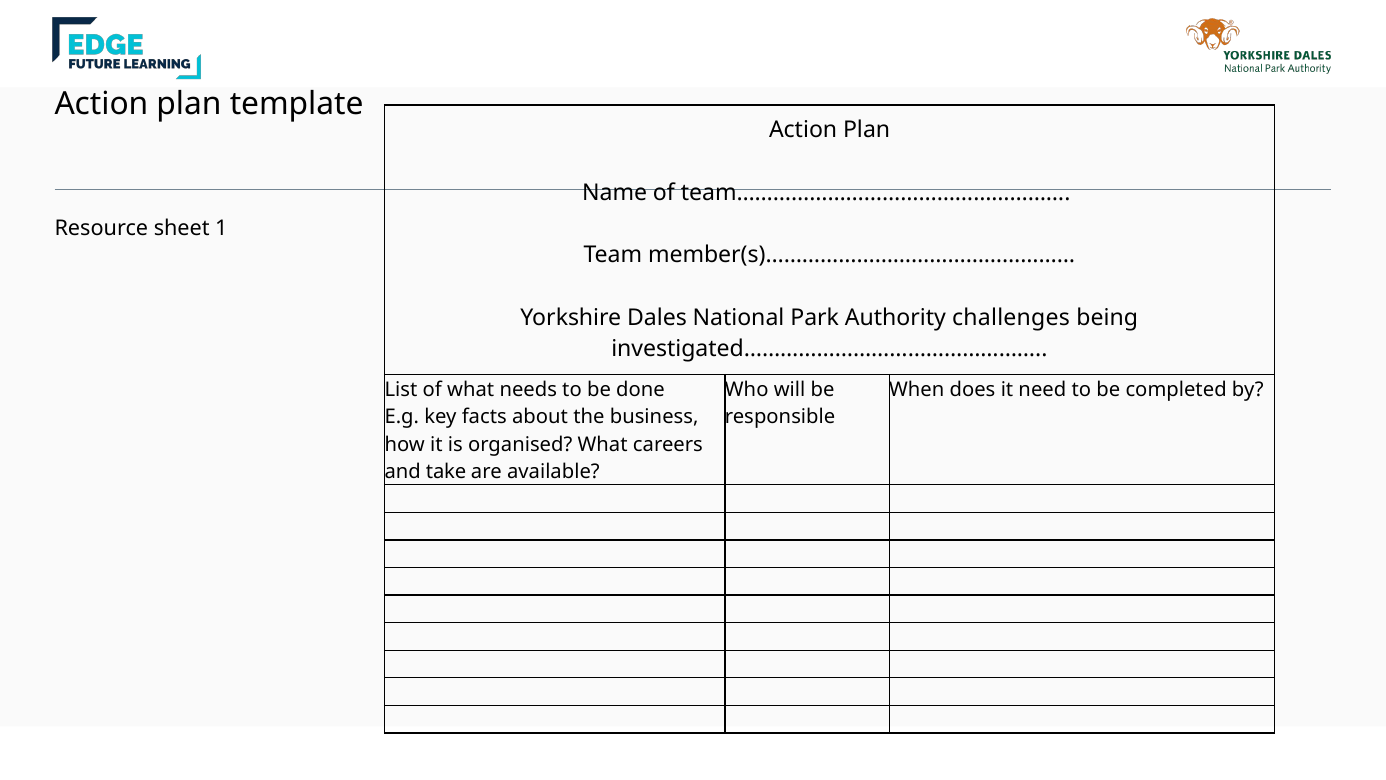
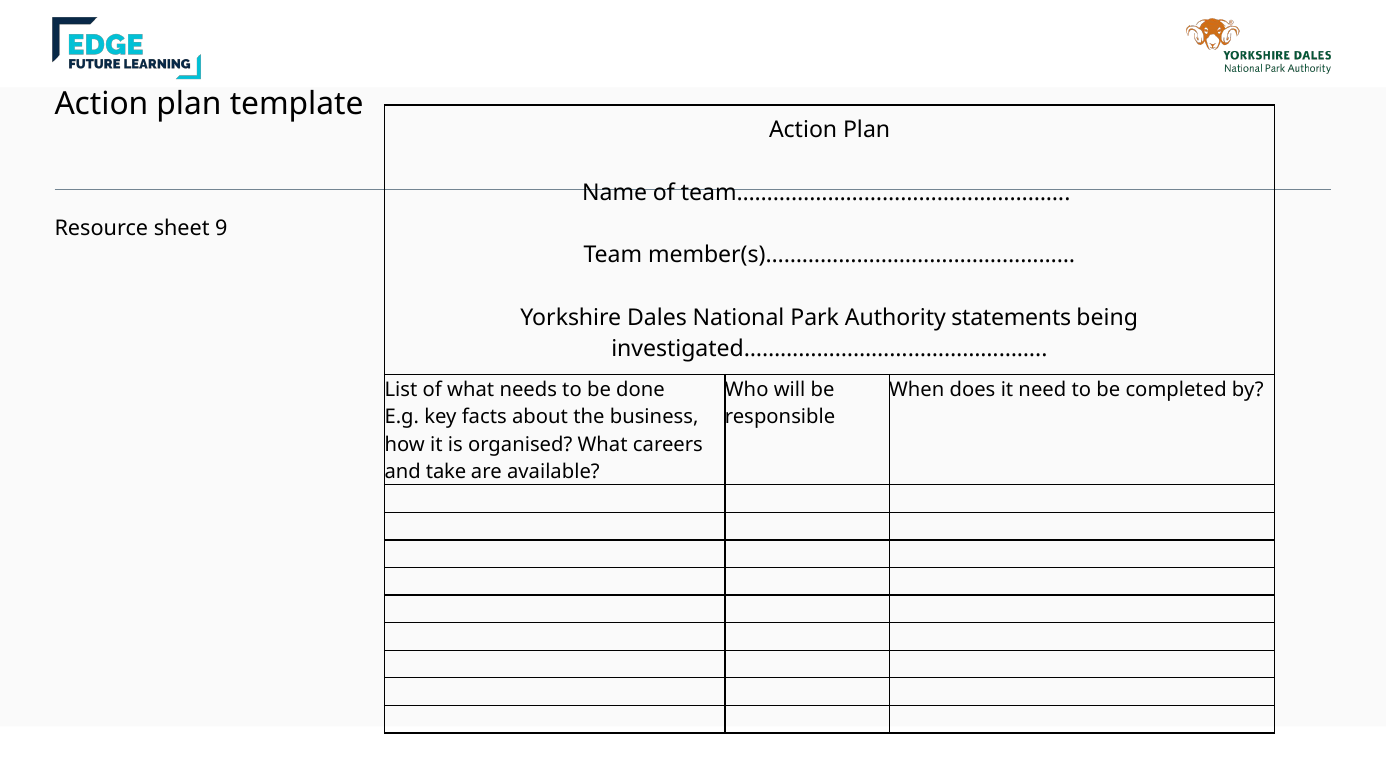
1: 1 -> 9
challenges: challenges -> statements
